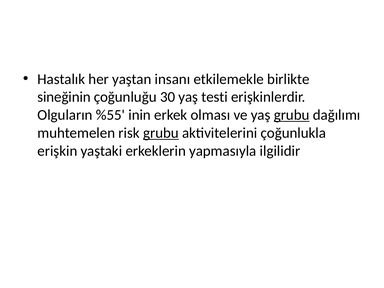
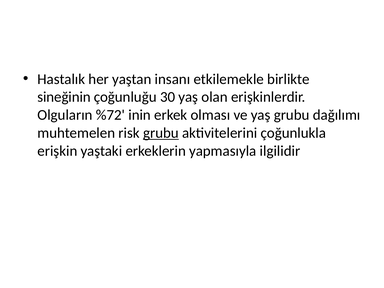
testi: testi -> olan
%55: %55 -> %72
grubu at (292, 115) underline: present -> none
